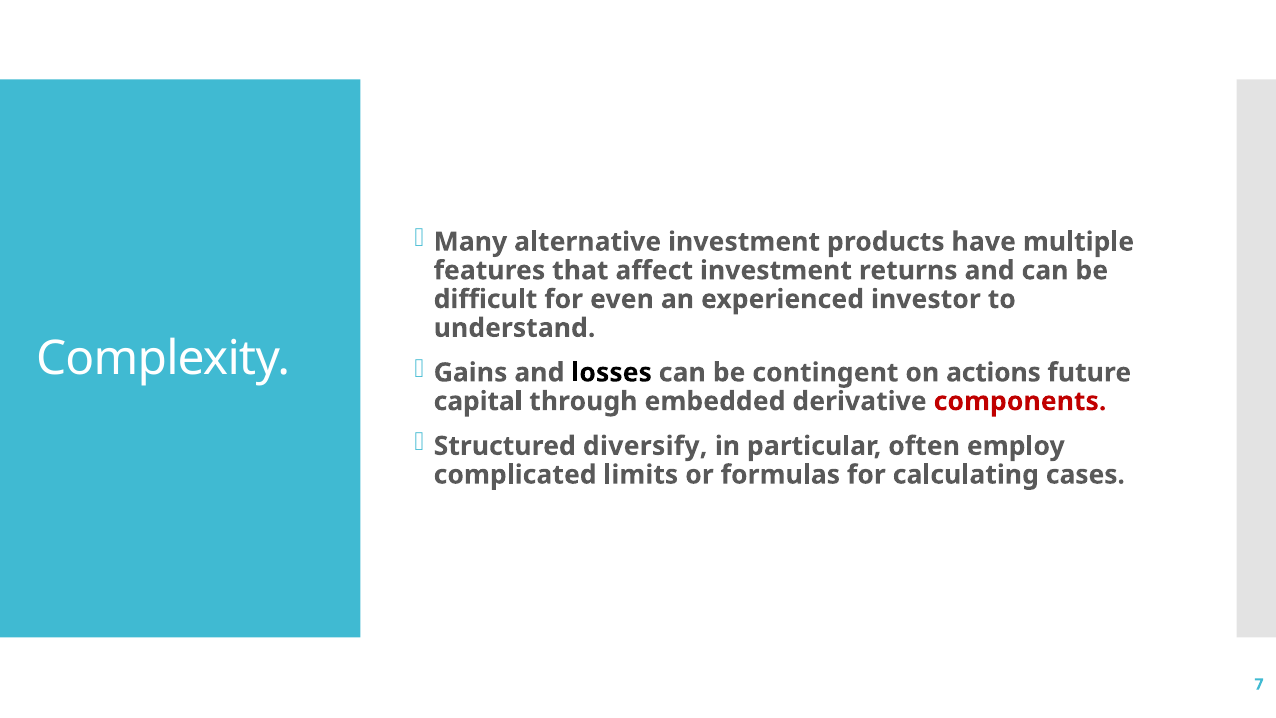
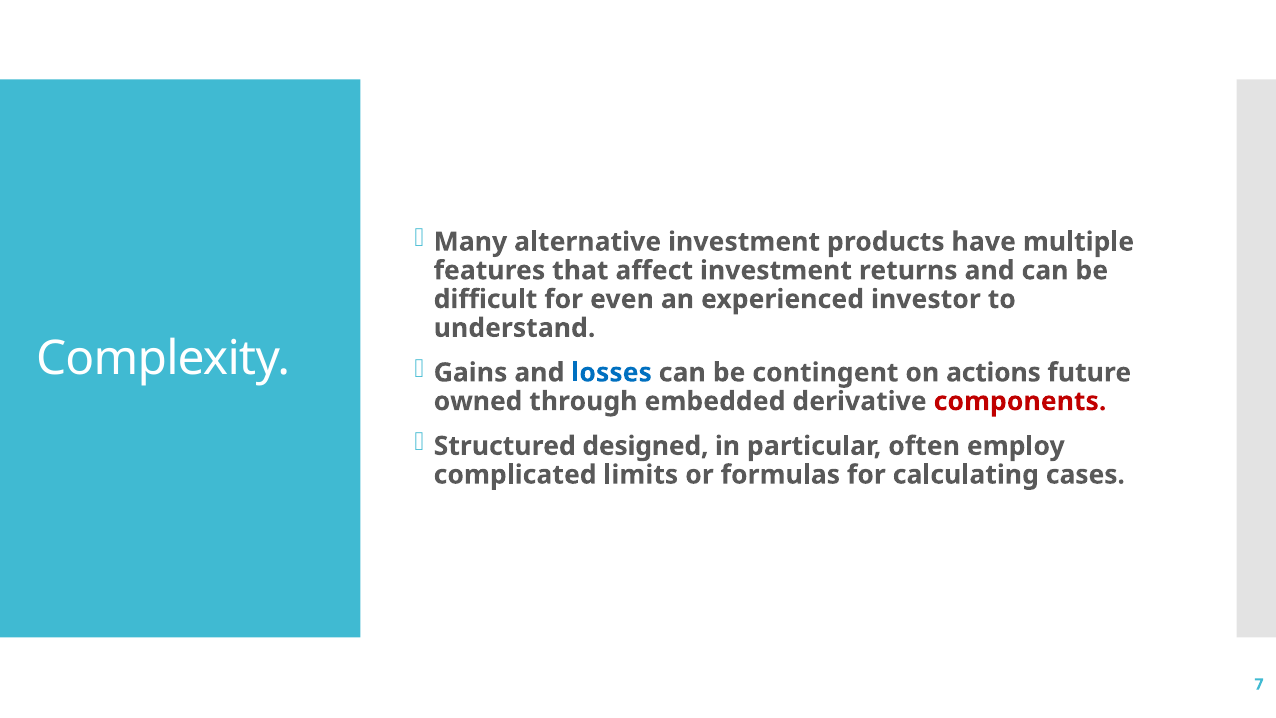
losses colour: black -> blue
capital: capital -> owned
diversify: diversify -> designed
